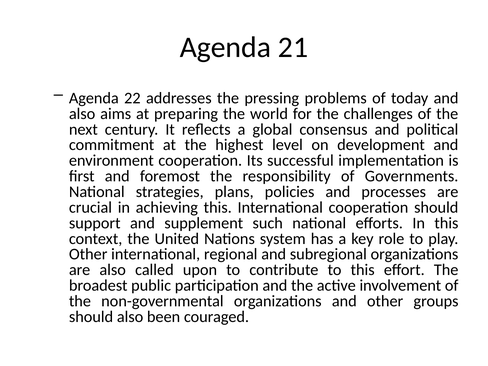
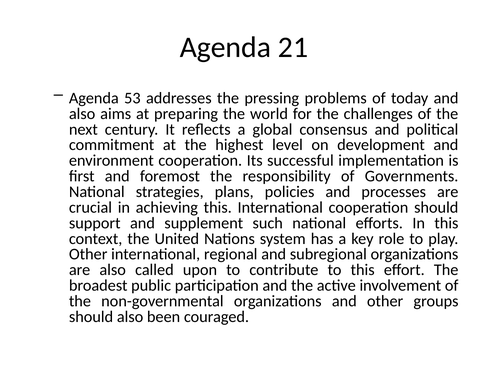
22: 22 -> 53
